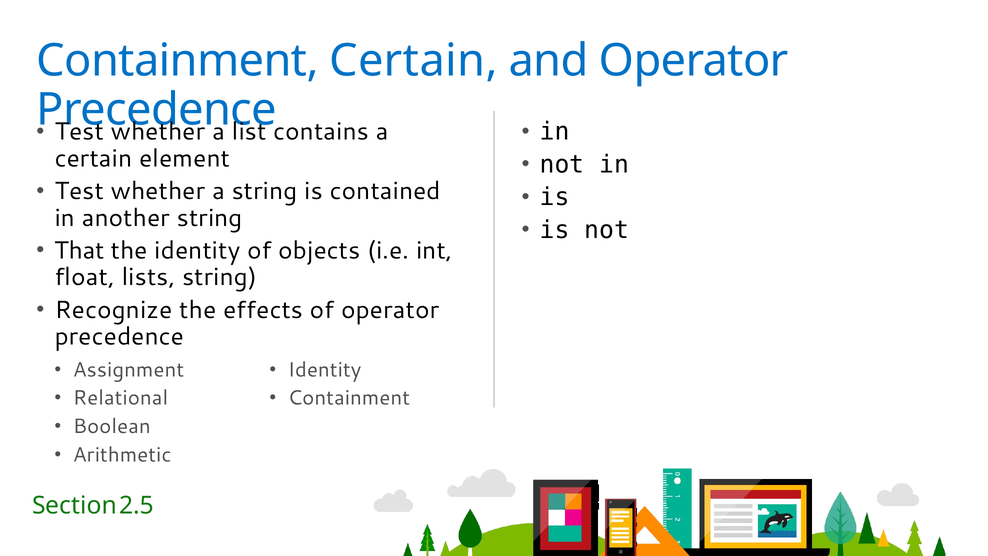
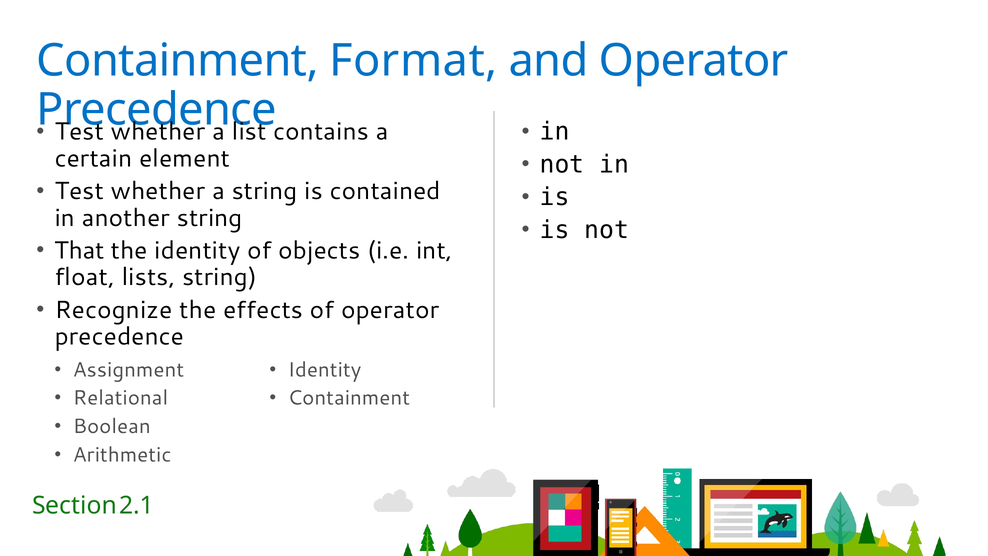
Containment Certain: Certain -> Format
2.5: 2.5 -> 2.1
